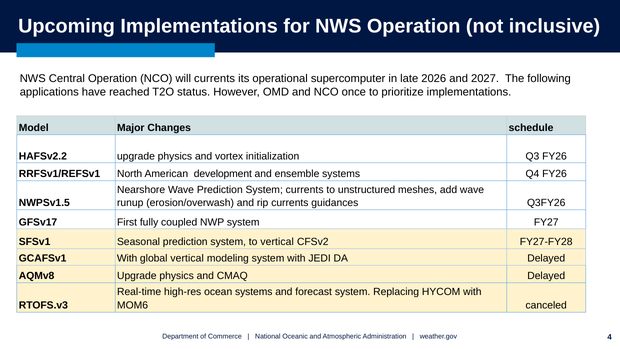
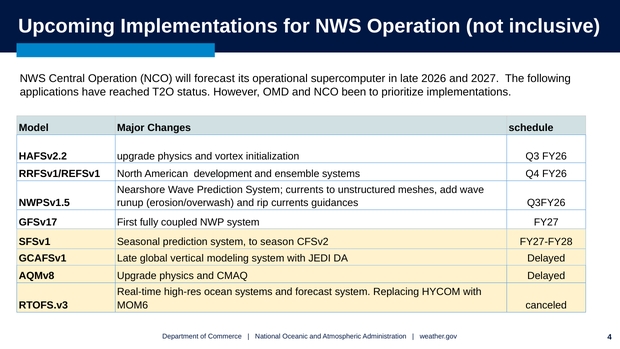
will currents: currents -> forecast
once: once -> been
to vertical: vertical -> season
GCAFSv1 With: With -> Late
